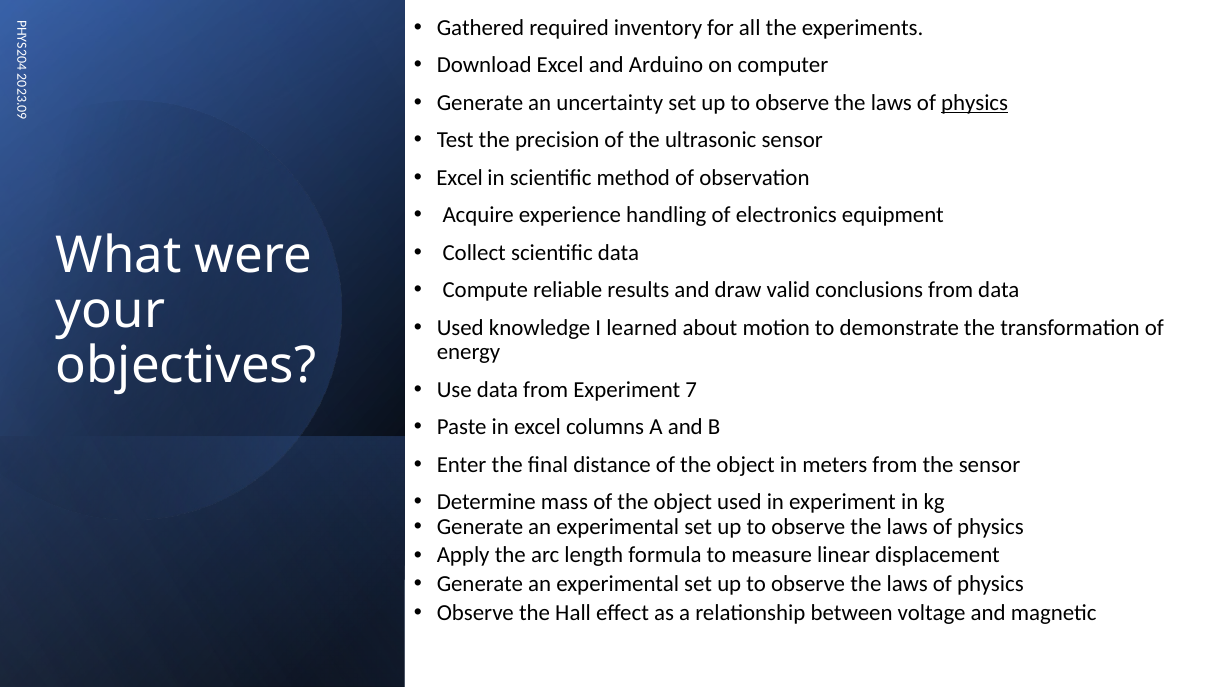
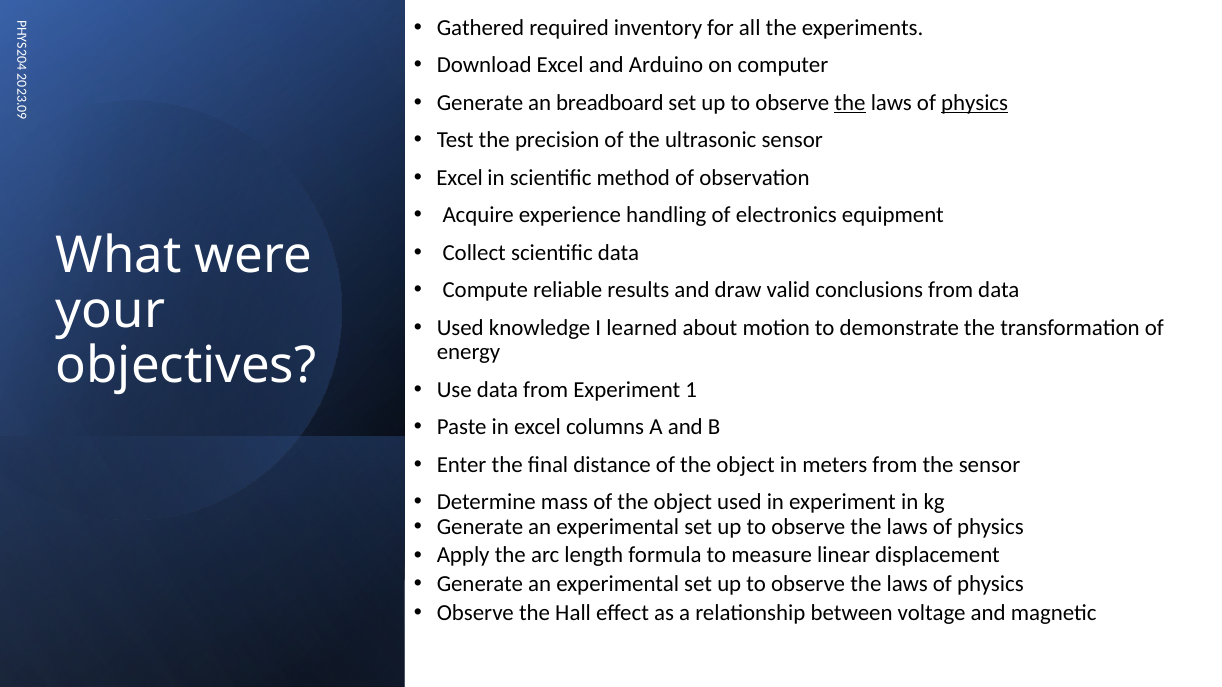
uncertainty: uncertainty -> breadboard
the at (850, 103) underline: none -> present
7: 7 -> 1
